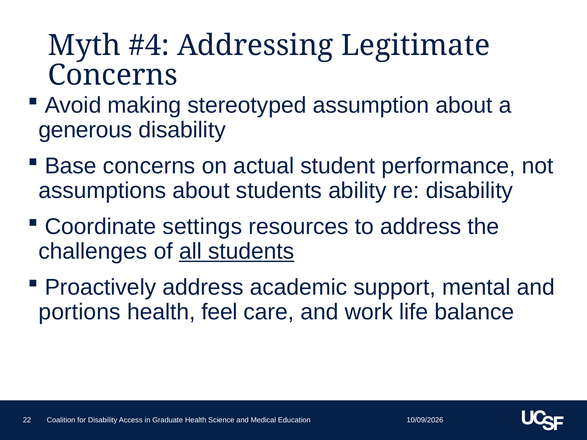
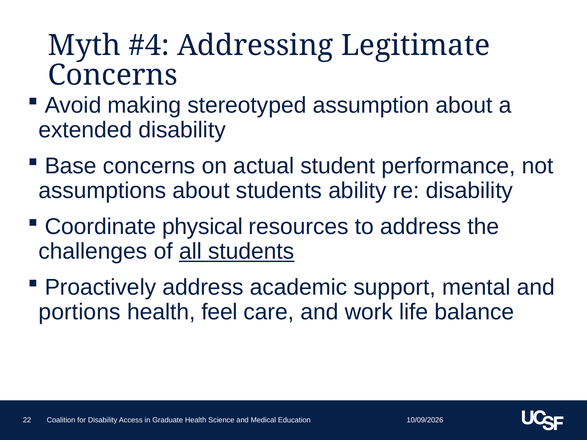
generous: generous -> extended
settings: settings -> physical
